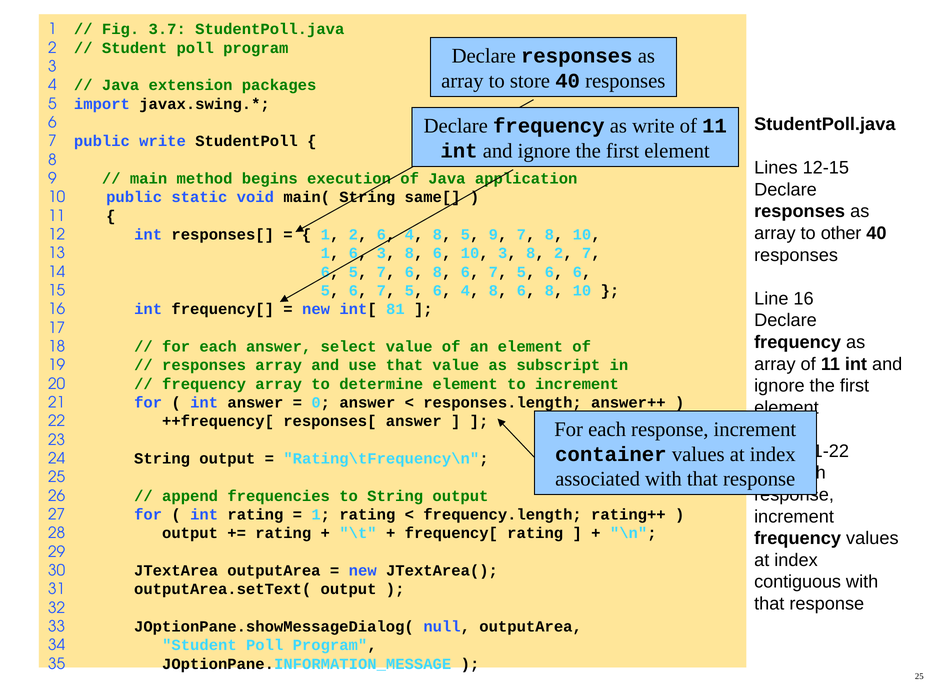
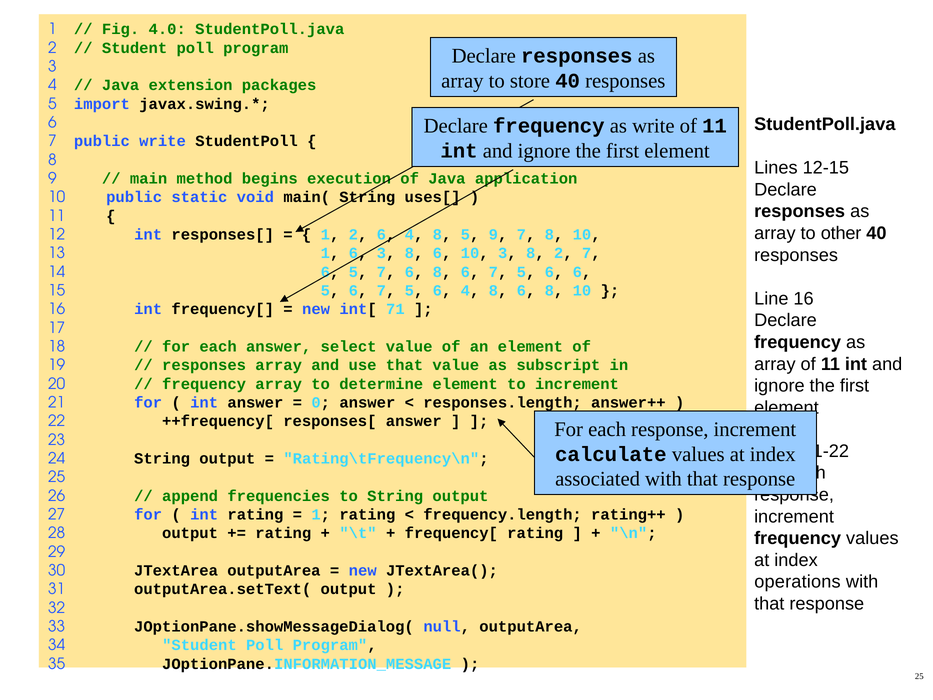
3.7: 3.7 -> 4.0
same[: same[ -> uses[
81: 81 -> 71
container: container -> calculate
contiguous: contiguous -> operations
